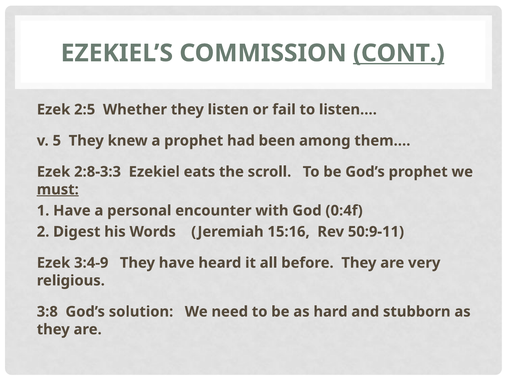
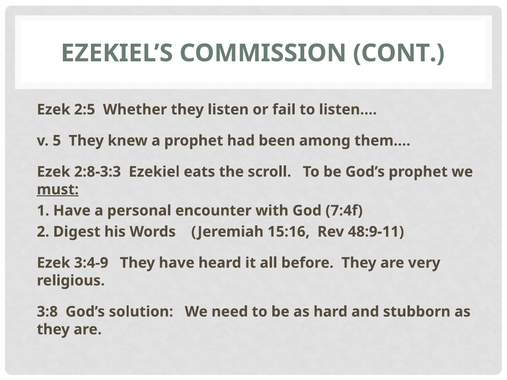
CONT underline: present -> none
0:4f: 0:4f -> 7:4f
50:9-11: 50:9-11 -> 48:9-11
